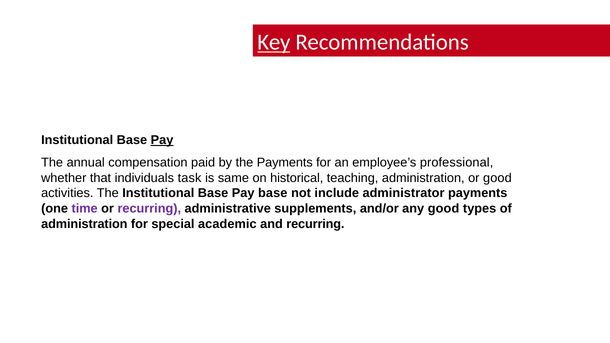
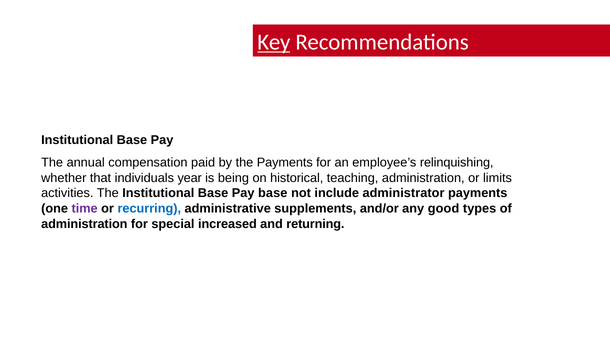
Pay at (162, 140) underline: present -> none
professional: professional -> relinquishing
task: task -> year
same: same -> being
or good: good -> limits
recurring at (149, 209) colour: purple -> blue
academic: academic -> increased
and recurring: recurring -> returning
